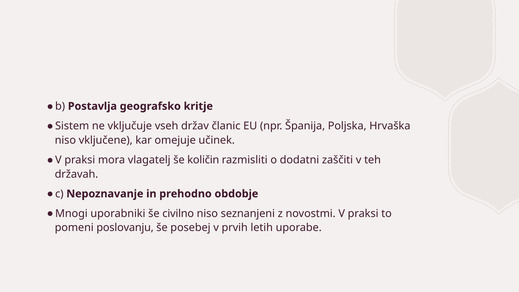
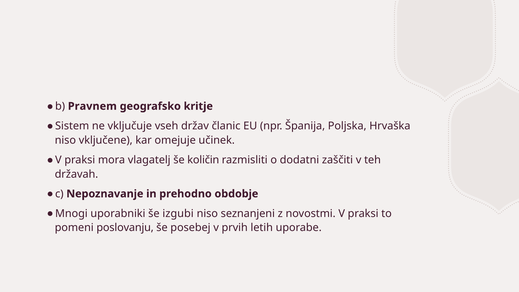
Postavlja: Postavlja -> Pravnem
civilno: civilno -> izgubi
